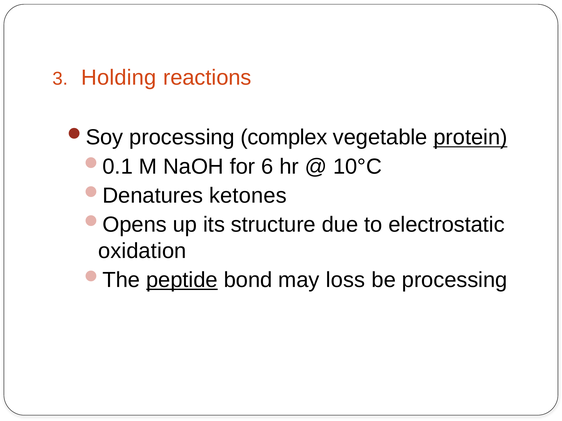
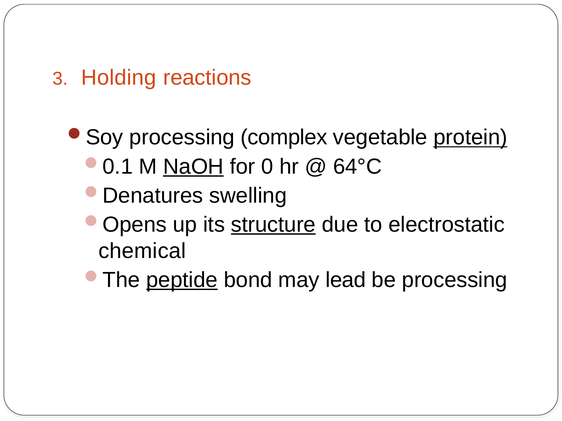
NaOH underline: none -> present
6: 6 -> 0
10°C: 10°C -> 64°C
ketones: ketones -> swelling
structure underline: none -> present
oxidation: oxidation -> chemical
loss: loss -> lead
